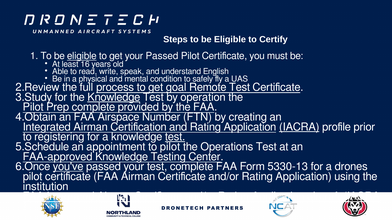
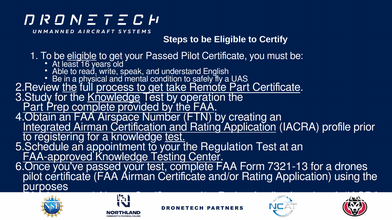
the at (70, 87) underline: none -> present
goal: goal -> take
Remote Test: Test -> Part
Pilot at (33, 107): Pilot -> Part
IACRA at (299, 127) underline: present -> none
to pilot: pilot -> your
Operations: Operations -> Regulation
you've underline: present -> none
5330-13: 5330-13 -> 7321-13
institution: institution -> purposes
